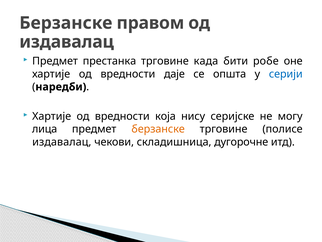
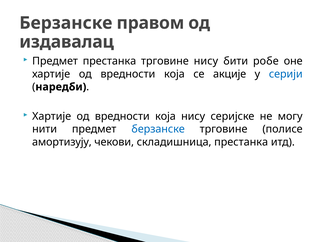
трговине када: када -> нису
даје at (174, 74): даје -> која
општа: општа -> акције
лица: лица -> нити
берзанске at (158, 129) colour: orange -> blue
издавалац at (62, 142): издавалац -> амортизују
складишница дугорочне: дугорочне -> престанка
